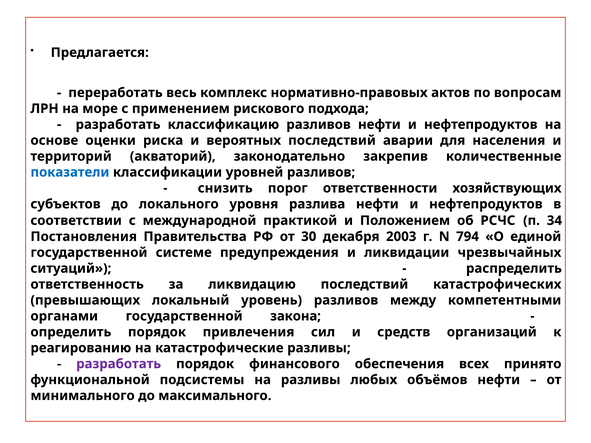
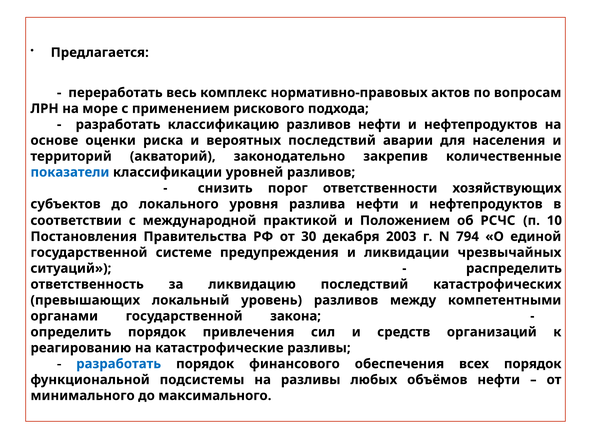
34: 34 -> 10
разработать at (119, 364) colour: purple -> blue
всех принято: принято -> порядок
